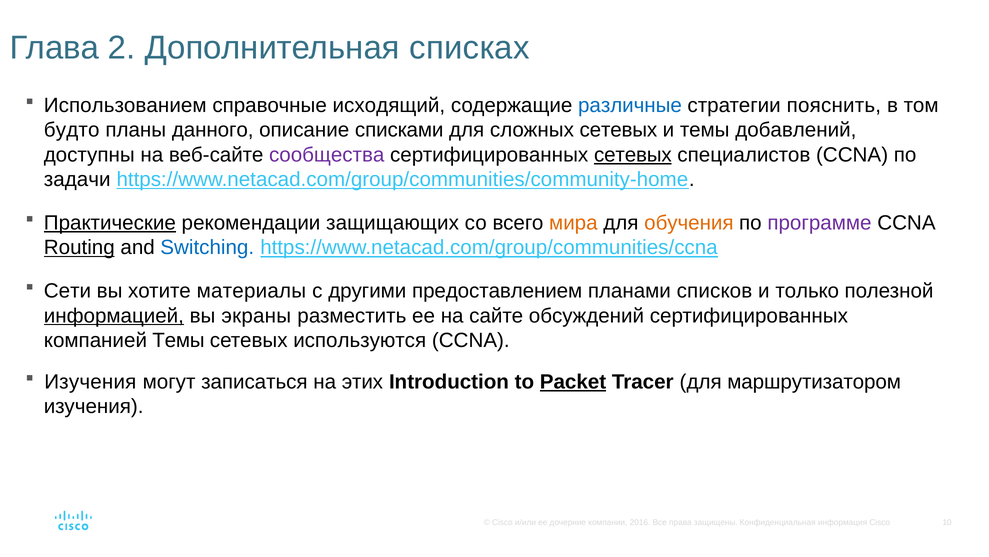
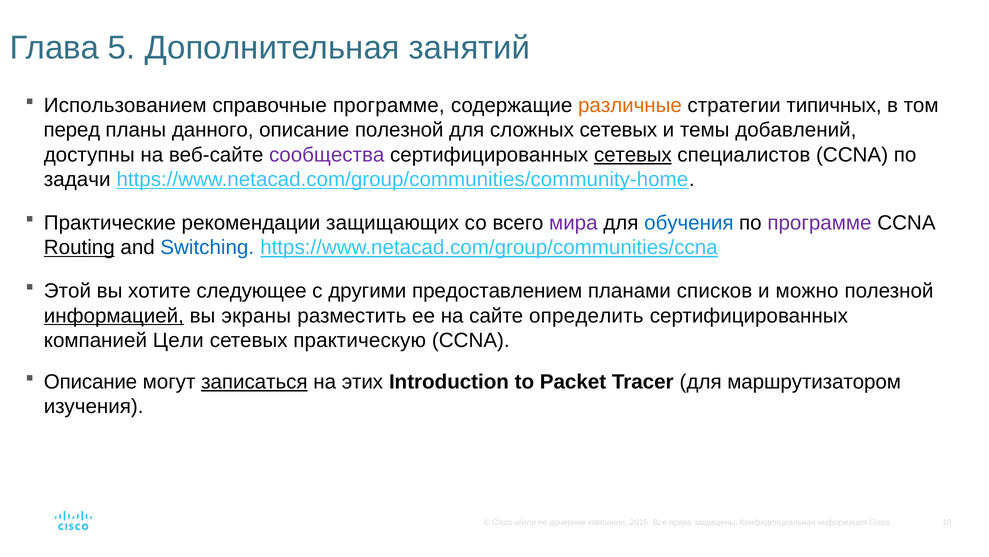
2: 2 -> 5
списках: списках -> занятий
справочные исходящий: исходящий -> программе
различные colour: blue -> orange
пояснить: пояснить -> типичных
будто: будто -> перед
описание списками: списками -> полезной
Практические underline: present -> none
мира colour: orange -> purple
обучения colour: orange -> blue
Сети: Сети -> Этой
материалы: материалы -> следующее
только: только -> можно
обсуждений: обсуждений -> определить
компанией Темы: Темы -> Цели
используются: используются -> практическую
Изучения at (90, 381): Изучения -> Описание
записаться underline: none -> present
Packet underline: present -> none
